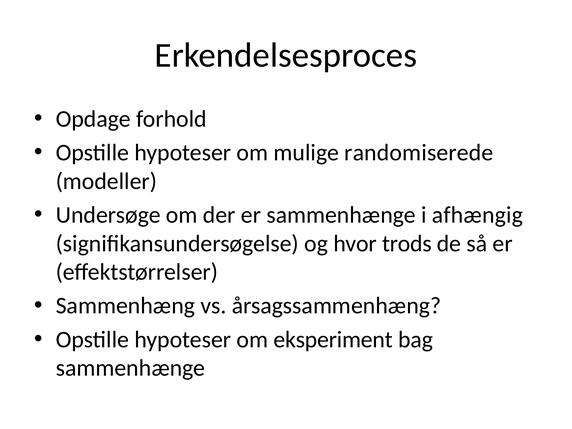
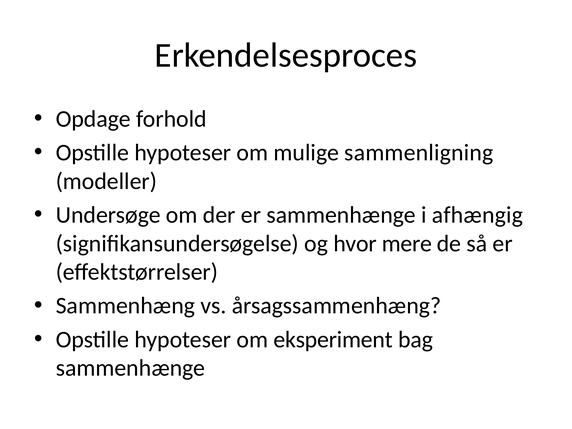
randomiserede: randomiserede -> sammenligning
trods: trods -> mere
